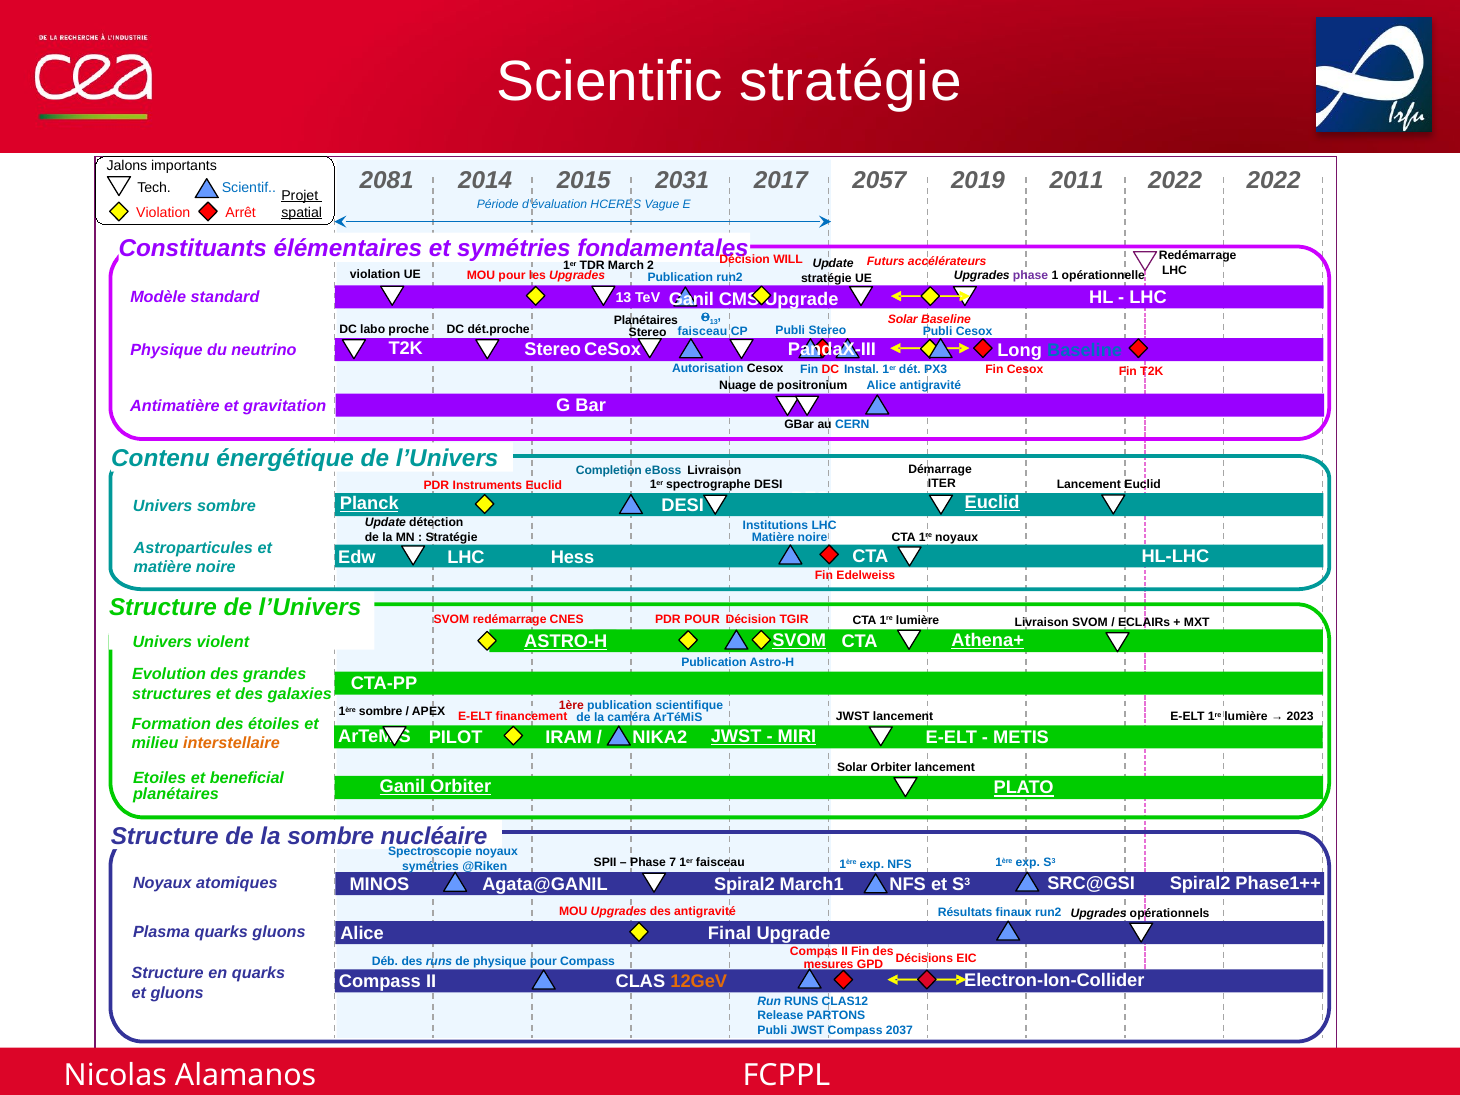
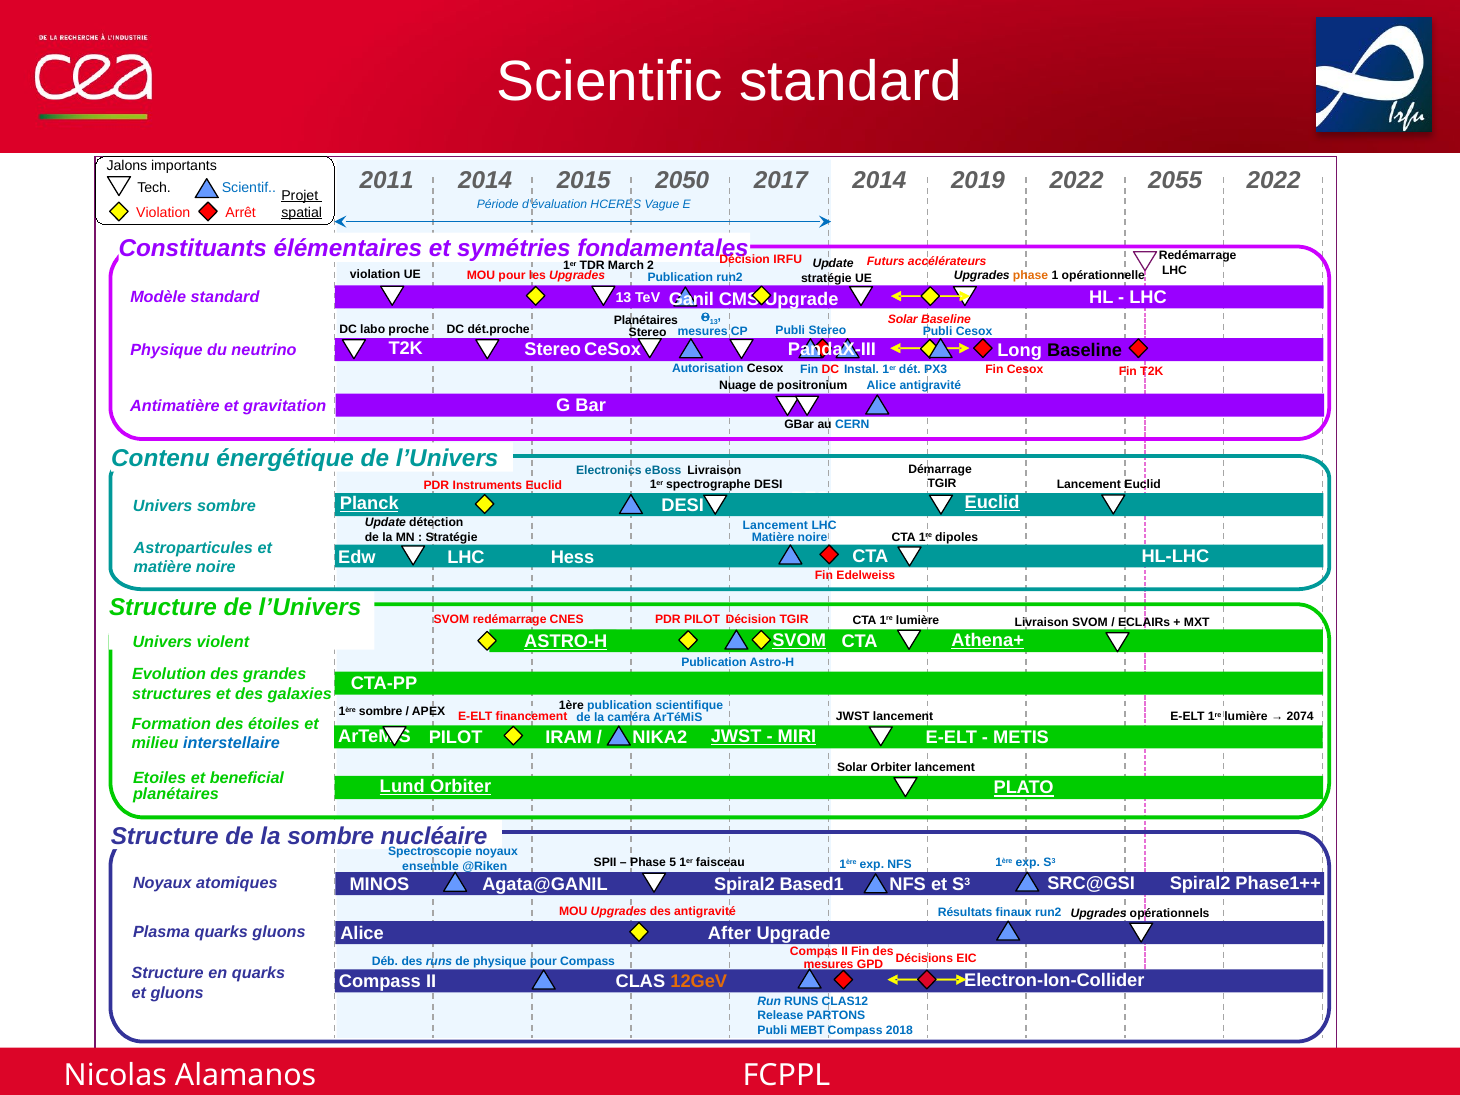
Scientific stratégie: stratégie -> standard
2081: 2081 -> 2011
2031: 2031 -> 2050
2017 2057: 2057 -> 2014
2019 2011: 2011 -> 2022
2022 at (1175, 180): 2022 -> 2055
WILL: WILL -> IRFU
phase at (1031, 276) colour: purple -> orange
faisceau at (702, 331): faisceau -> mesures
Baseline at (1085, 351) colour: blue -> black
Completion: Completion -> Electronics
ITER at (942, 484): ITER -> TGIR
Institutions at (775, 526): Institutions -> Lancement
1re noyaux: noyaux -> dipoles
PDR POUR: POUR -> PILOT
1ère at (571, 706) colour: red -> black
2023: 2023 -> 2074
interstellaire colour: orange -> blue
Ganil at (402, 786): Ganil -> Lund
7: 7 -> 5
symétries at (431, 866): symétries -> ensemble
March1: March1 -> Based1
Final: Final -> After
Publi JWST: JWST -> MEBT
2037: 2037 -> 2018
